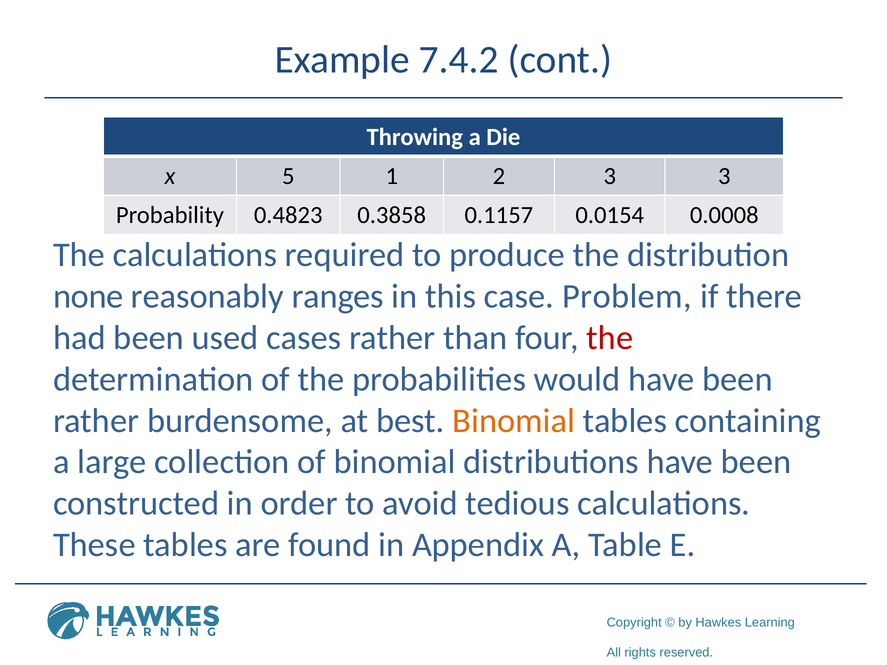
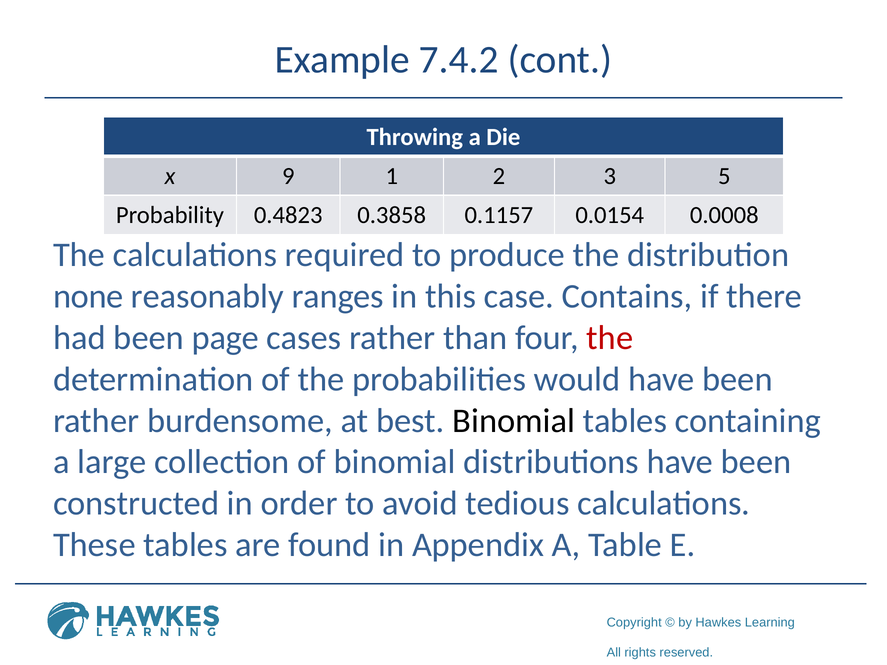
5: 5 -> 9
3 3: 3 -> 5
Problem: Problem -> Contains
used: used -> page
Binomial at (514, 421) colour: orange -> black
